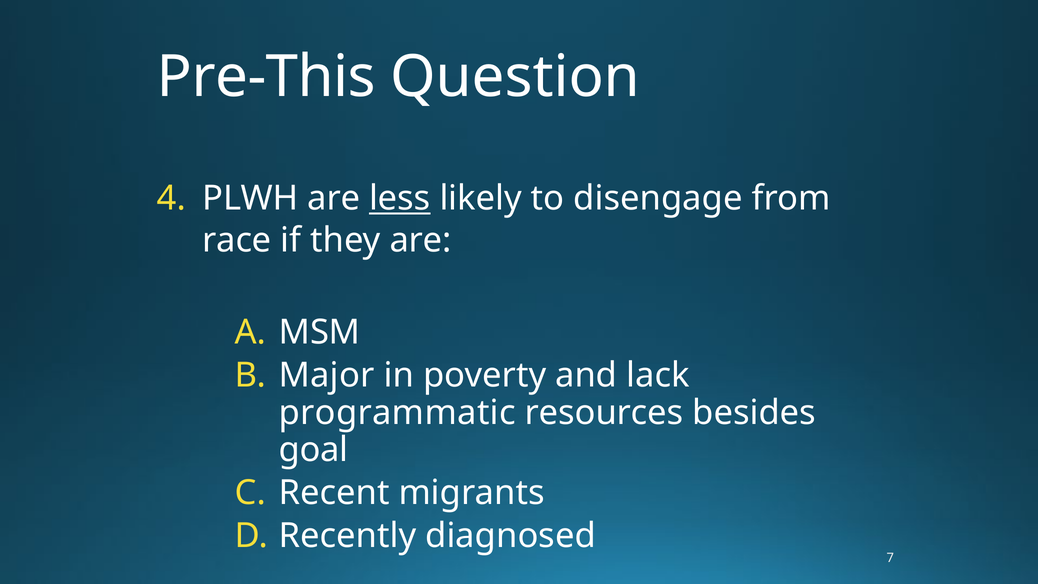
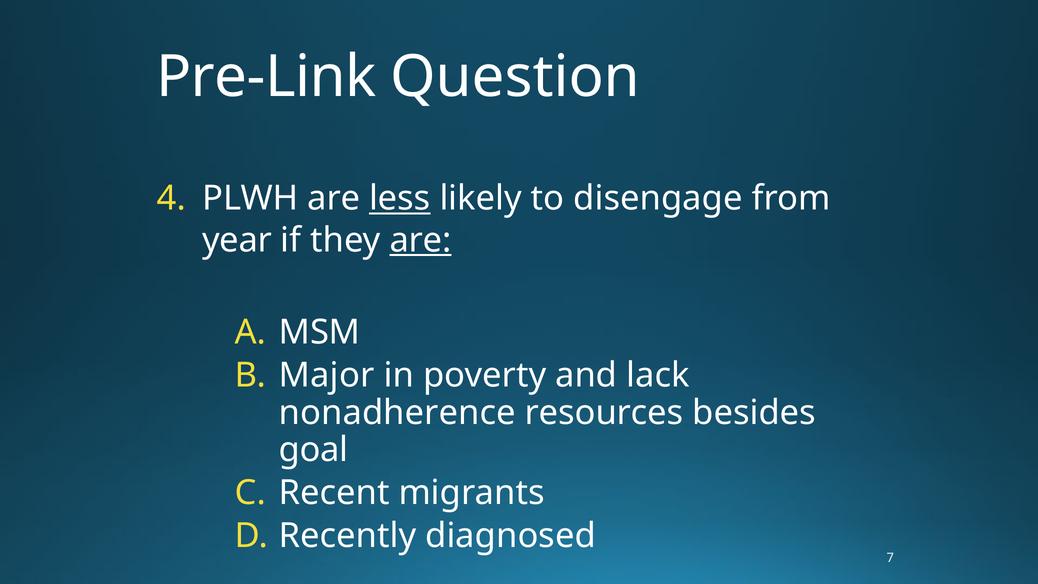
Pre-This: Pre-This -> Pre-Link
race: race -> year
are at (421, 240) underline: none -> present
programmatic: programmatic -> nonadherence
